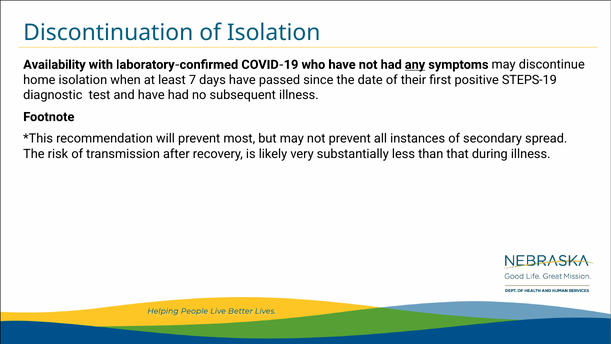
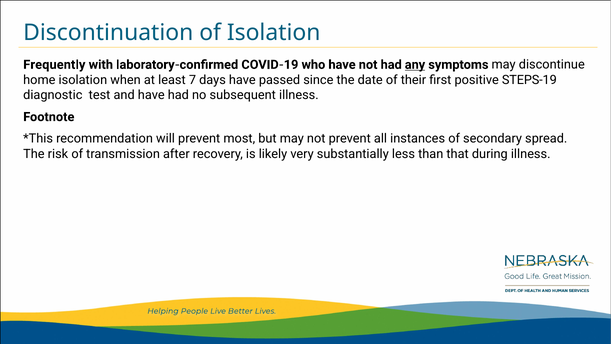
Availability: Availability -> Frequently
